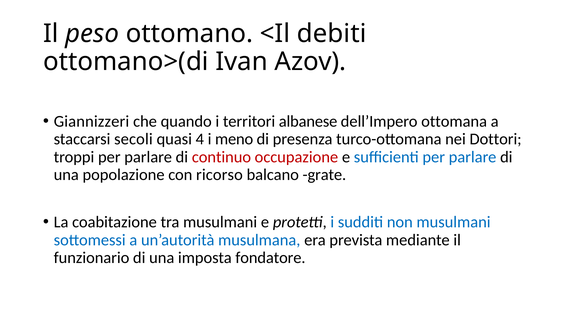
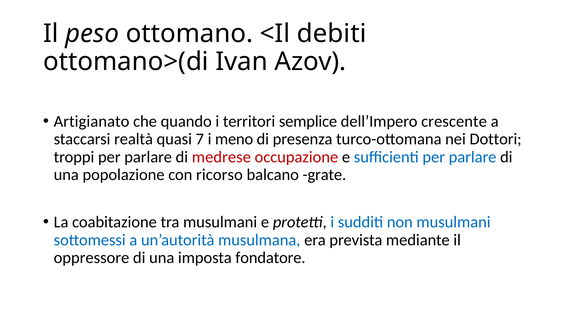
Giannizzeri: Giannizzeri -> Artigianato
albanese: albanese -> semplice
ottomana: ottomana -> crescente
secoli: secoli -> realtà
4: 4 -> 7
continuo: continuo -> medrese
funzionario: funzionario -> oppressore
